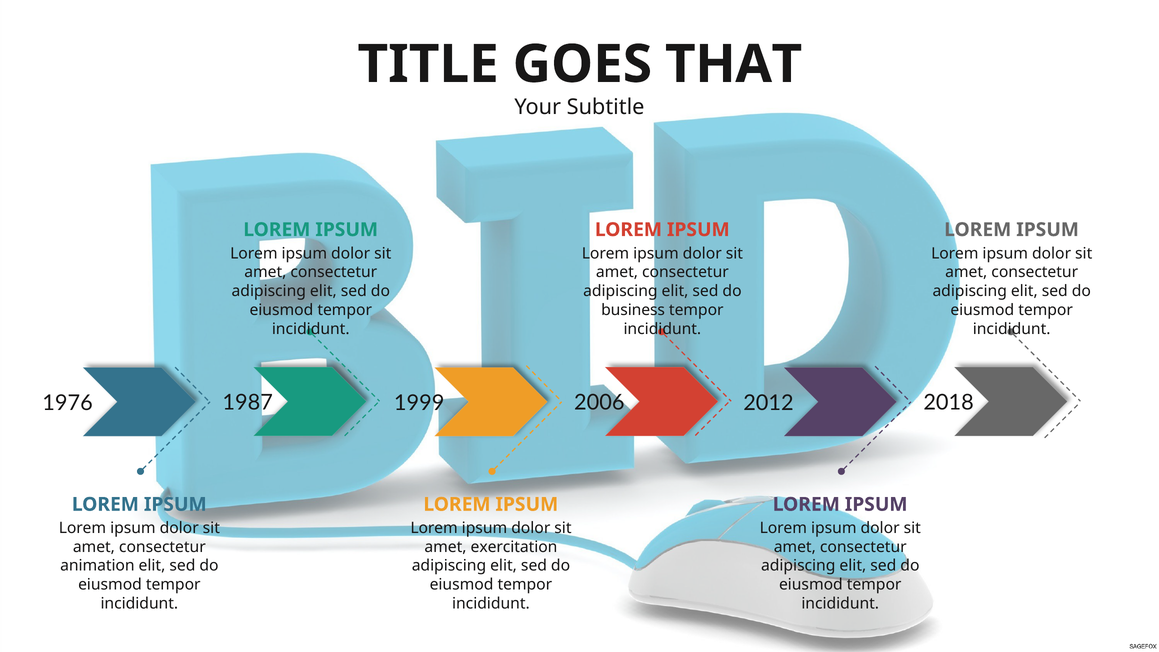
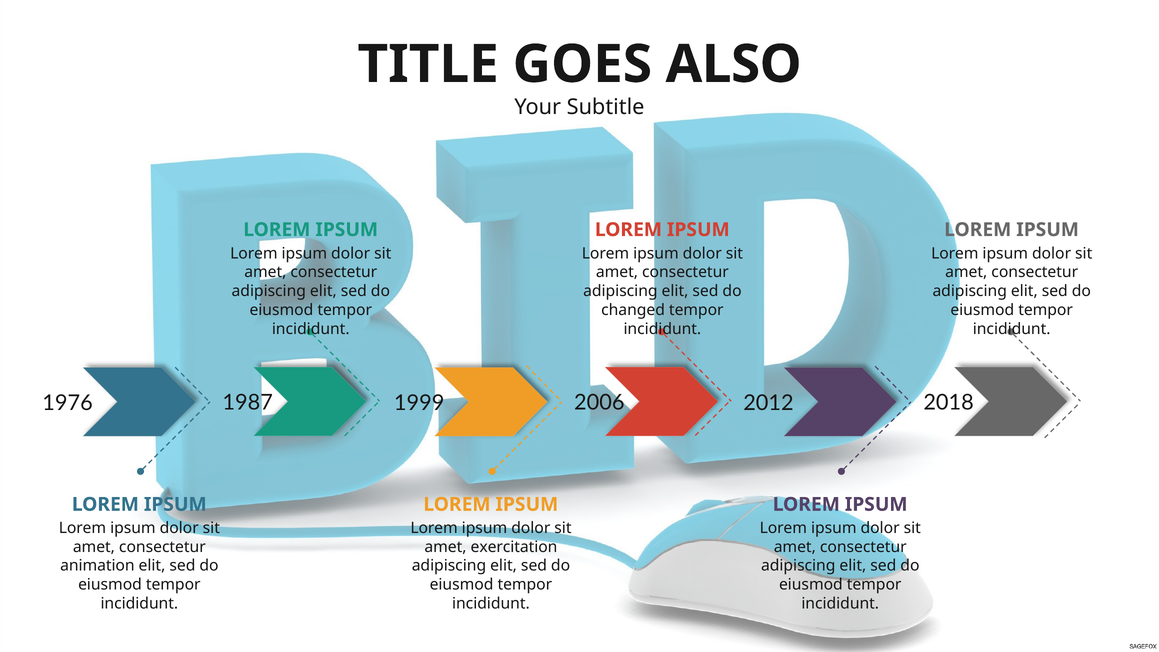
THAT: THAT -> ALSO
business: business -> changed
